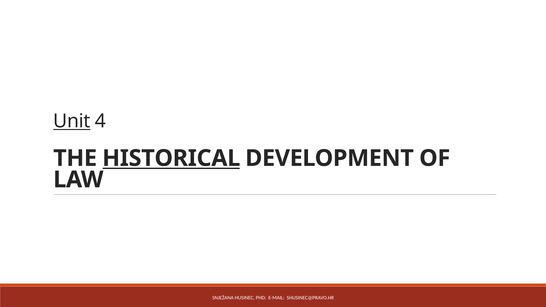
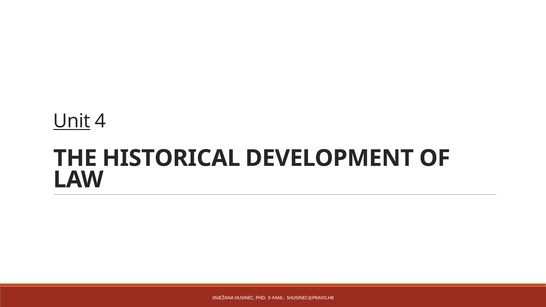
HISTORICAL underline: present -> none
